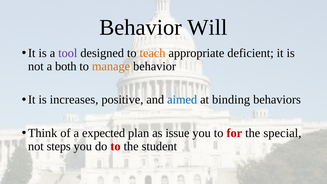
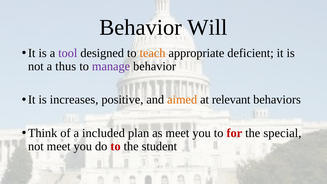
both: both -> thus
manage colour: orange -> purple
aimed colour: blue -> orange
binding: binding -> relevant
expected: expected -> included
as issue: issue -> meet
not steps: steps -> meet
